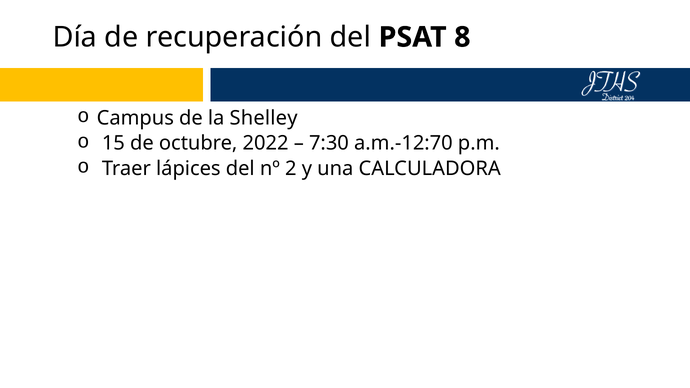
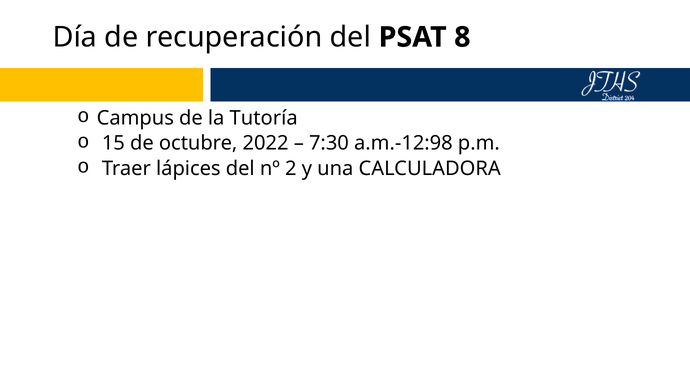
Shelley: Shelley -> Tutoría
a.m.-12:70: a.m.-12:70 -> a.m.-12:98
